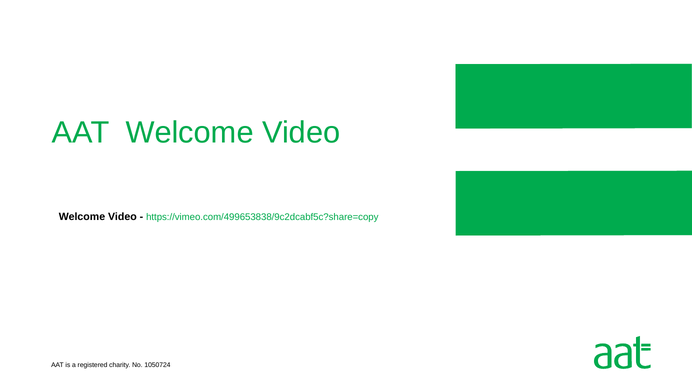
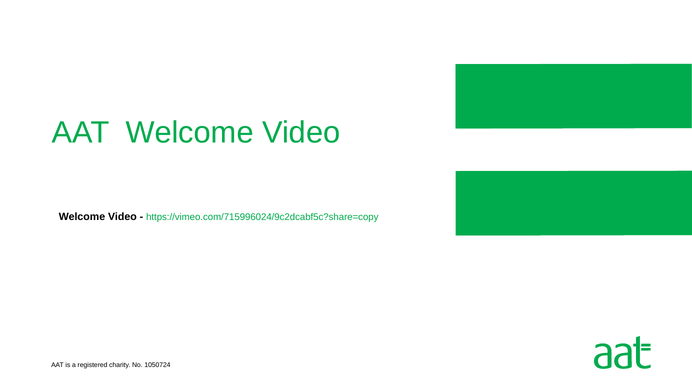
https://vimeo.com/499653838/9c2dcabf5c?share=copy: https://vimeo.com/499653838/9c2dcabf5c?share=copy -> https://vimeo.com/715996024/9c2dcabf5c?share=copy
